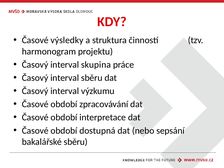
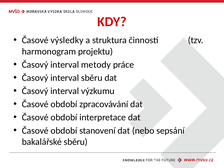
skupina: skupina -> metody
dostupná: dostupná -> stanovení
